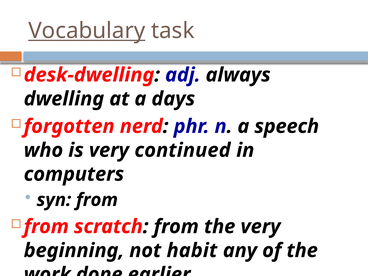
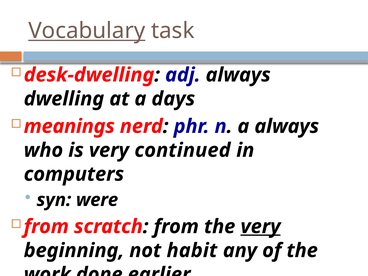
forgotten: forgotten -> meanings
a speech: speech -> always
syn from: from -> were
very at (261, 227) underline: none -> present
